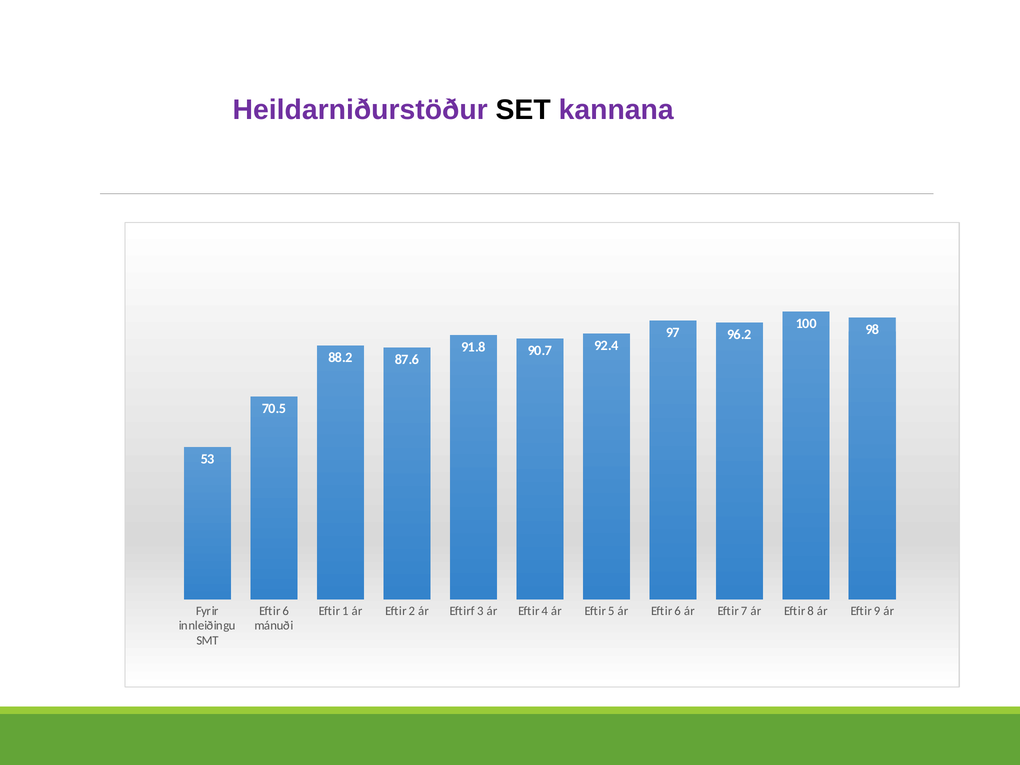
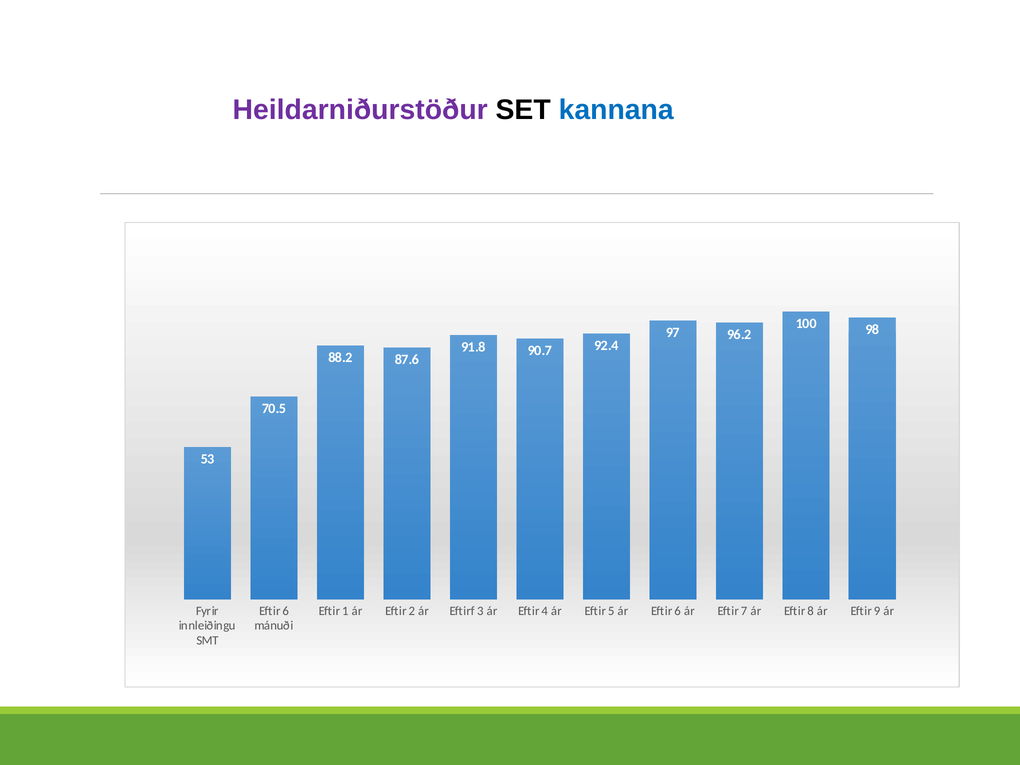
kannana colour: purple -> blue
